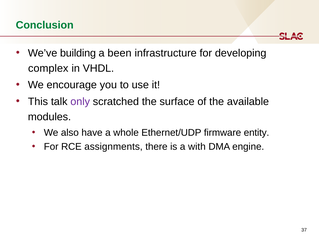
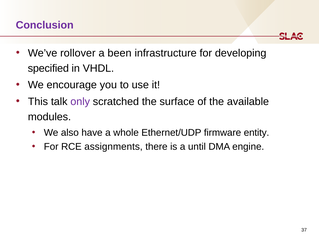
Conclusion colour: green -> purple
building: building -> rollover
complex: complex -> specified
with: with -> until
